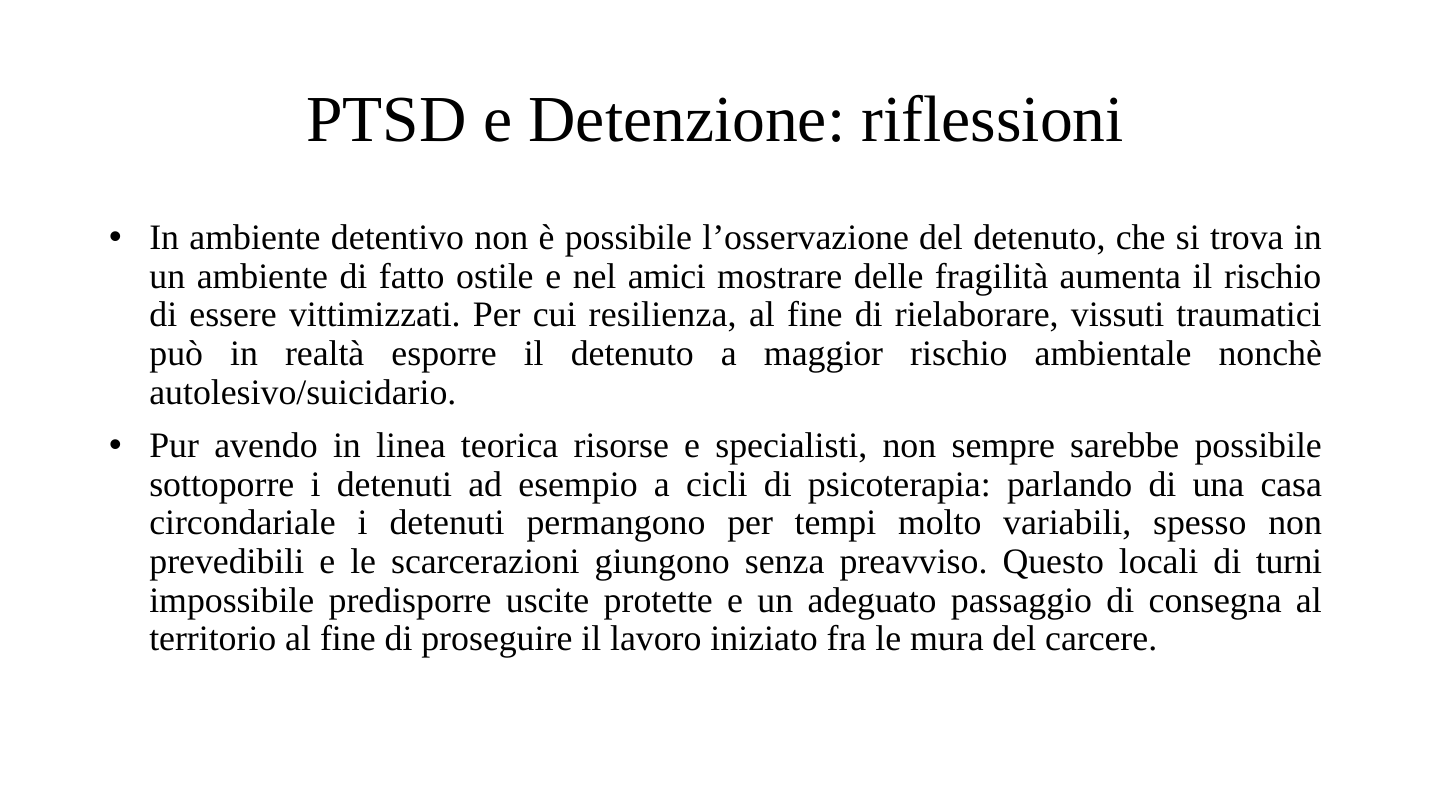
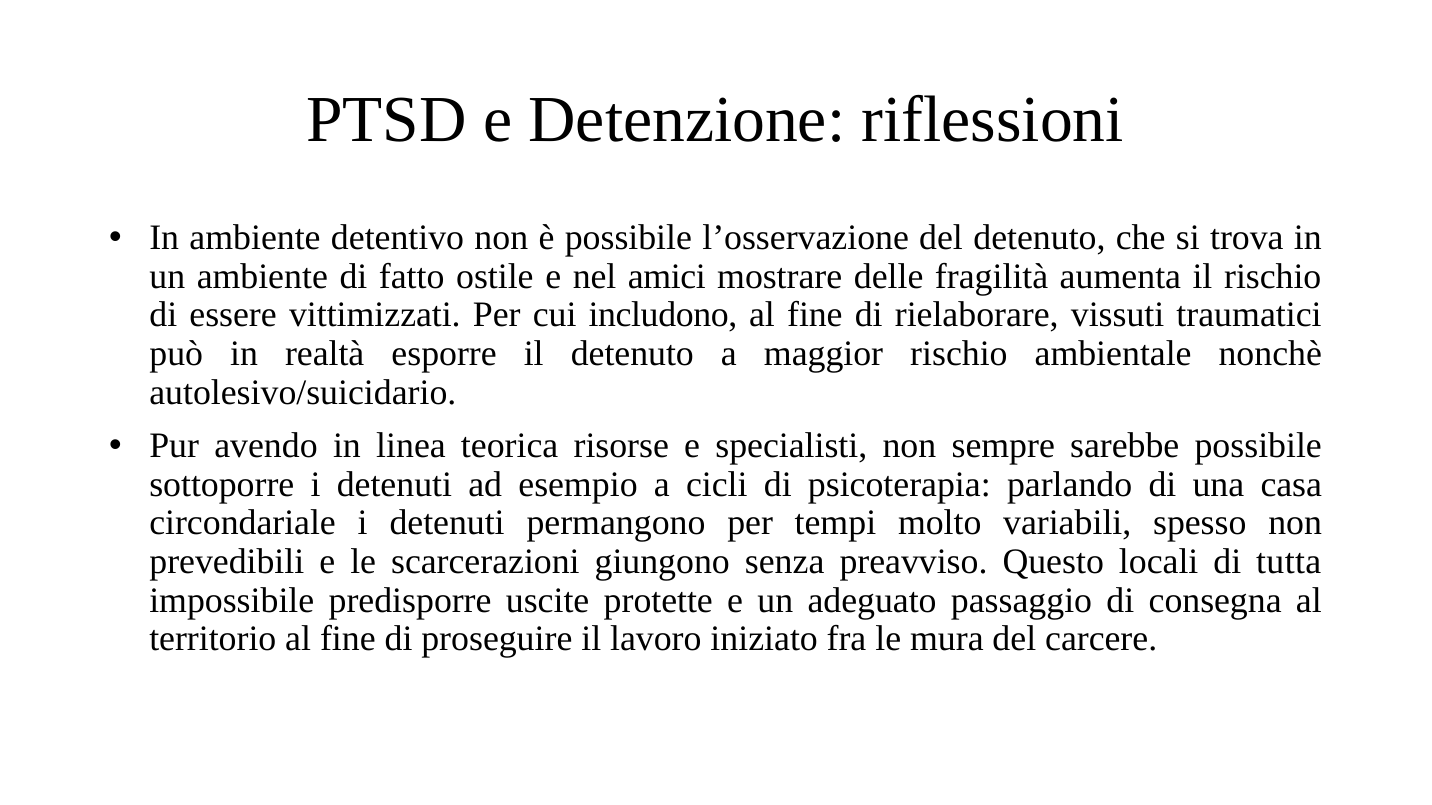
resilienza: resilienza -> includono
turni: turni -> tutta
